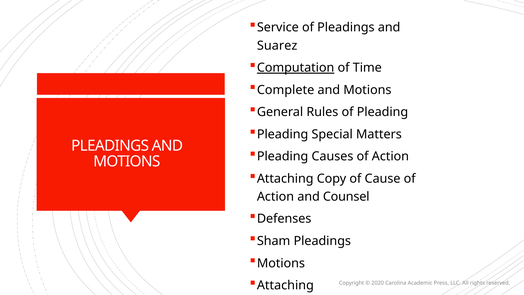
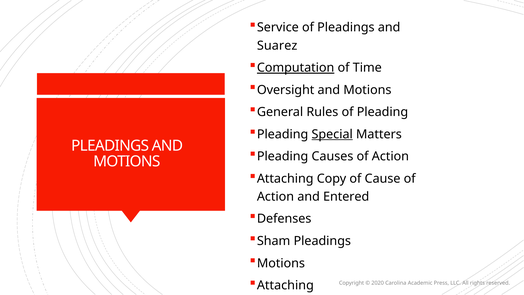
Complete: Complete -> Oversight
Special underline: none -> present
Counsel: Counsel -> Entered
